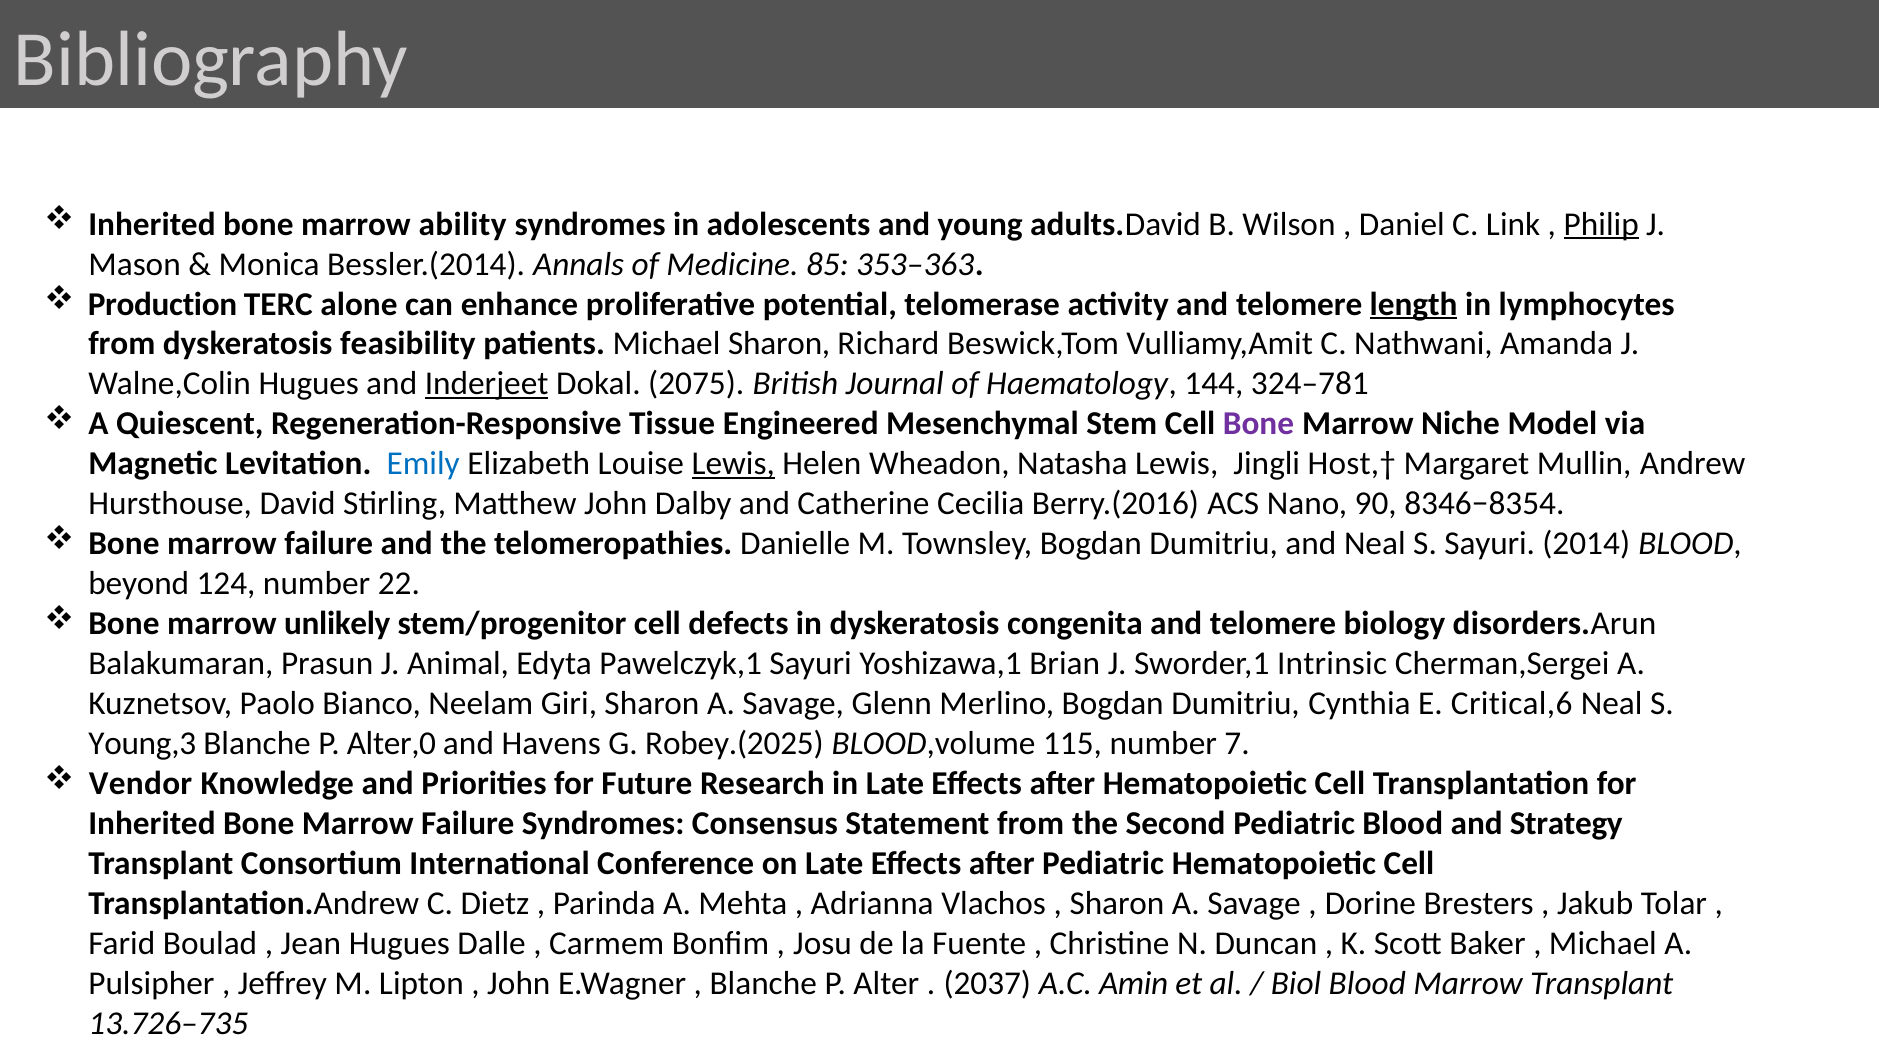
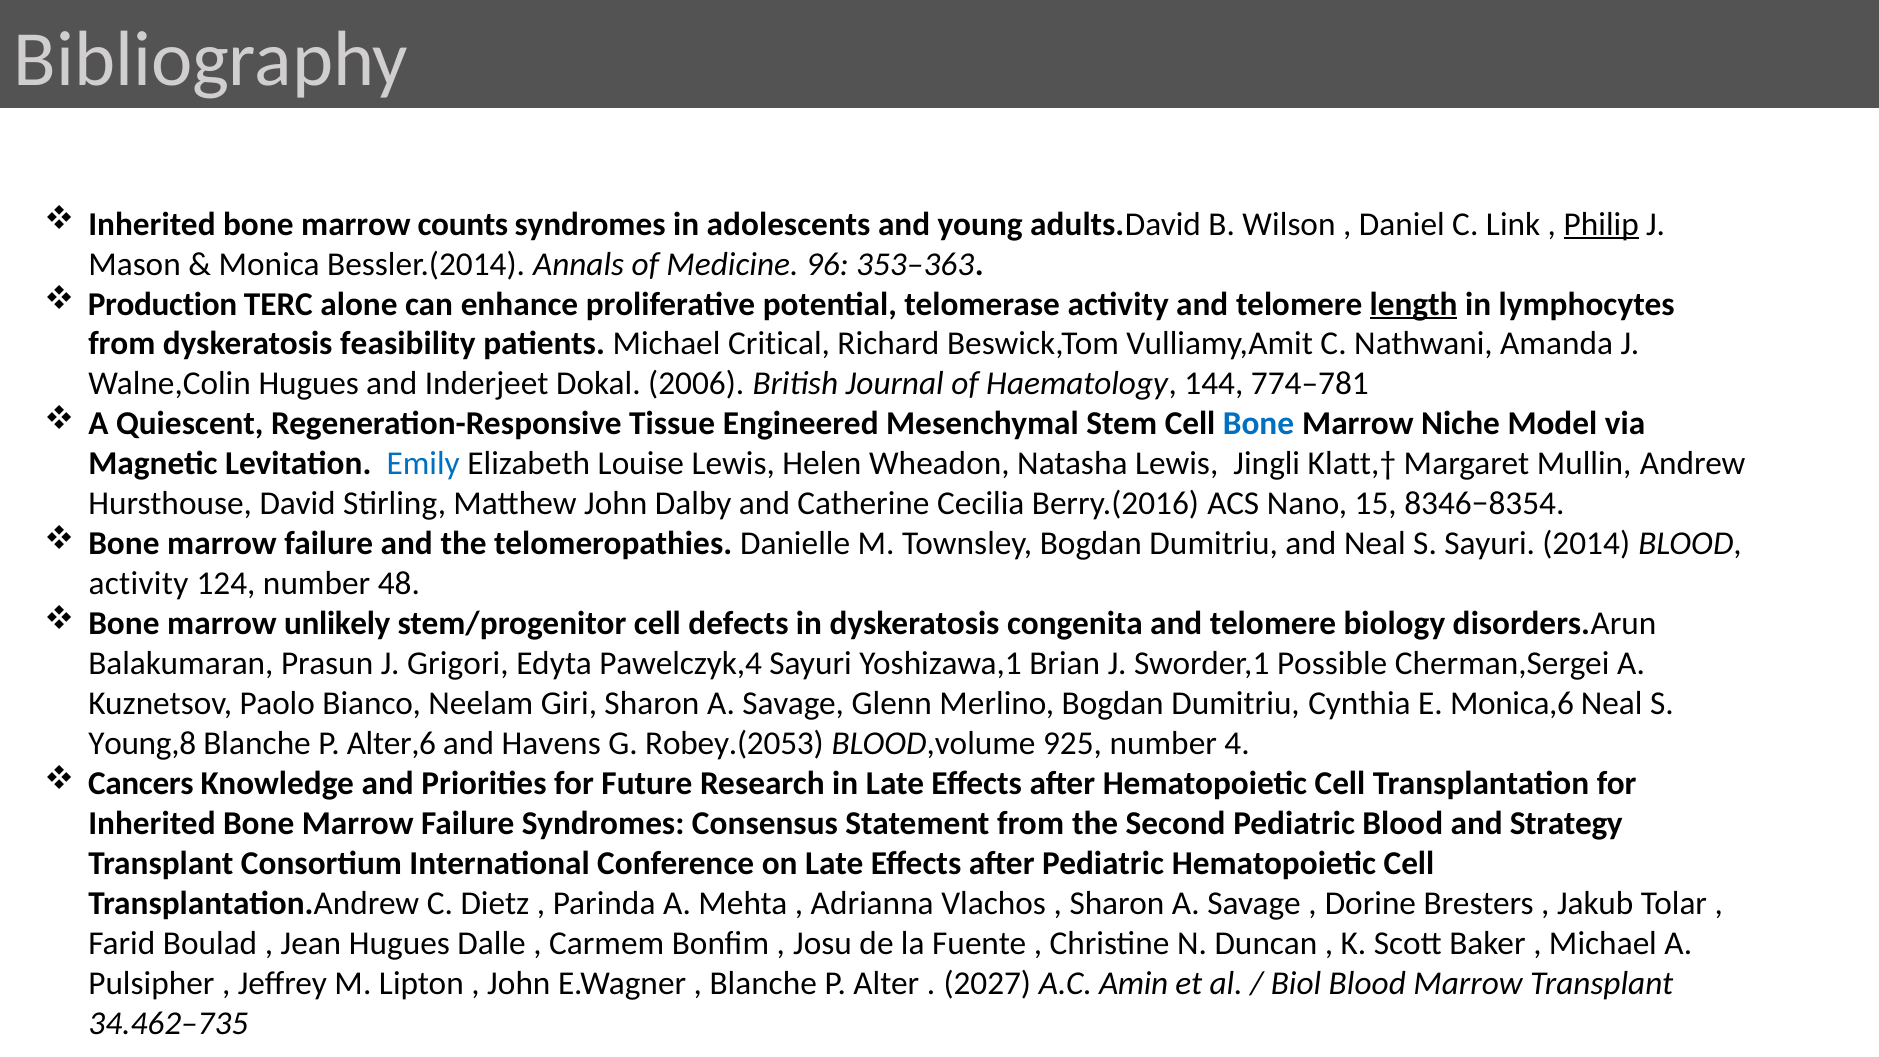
ability: ability -> counts
85: 85 -> 96
Michael Sharon: Sharon -> Critical
Inderjeet underline: present -> none
2075: 2075 -> 2006
324–781: 324–781 -> 774–781
Bone at (1258, 424) colour: purple -> blue
Lewis at (733, 464) underline: present -> none
Host,†: Host,† -> Klatt,†
90: 90 -> 15
beyond at (139, 584): beyond -> activity
22: 22 -> 48
Animal: Animal -> Grigori
Pawelczyk,1: Pawelczyk,1 -> Pawelczyk,4
Intrinsic: Intrinsic -> Possible
Critical,6: Critical,6 -> Monica,6
Young,3: Young,3 -> Young,8
Alter,0: Alter,0 -> Alter,6
Robey.(2025: Robey.(2025 -> Robey.(2053
115: 115 -> 925
7: 7 -> 4
Vendor: Vendor -> Cancers
2037: 2037 -> 2027
13.726–735: 13.726–735 -> 34.462–735
